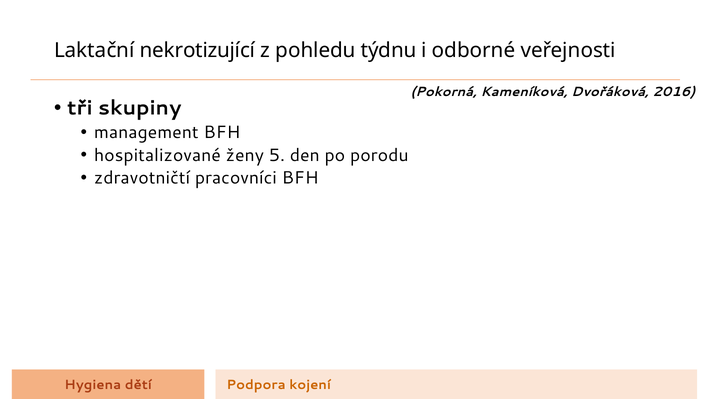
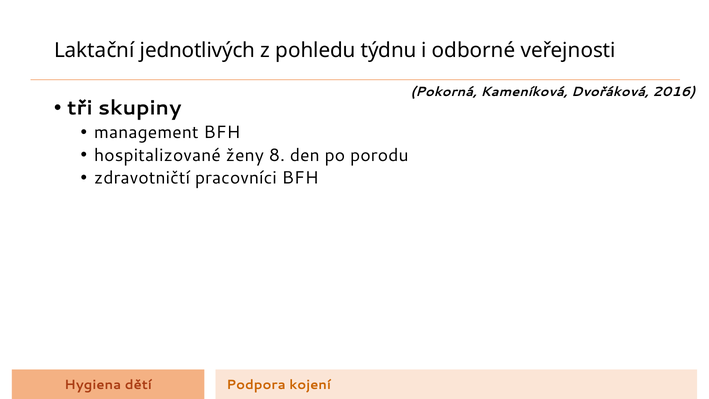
nekrotizující: nekrotizující -> jednotlivých
5: 5 -> 8
